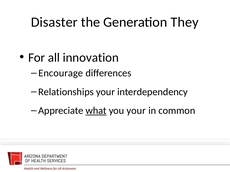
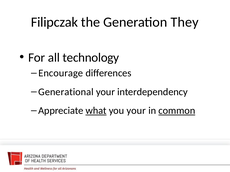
Disaster: Disaster -> Filipczak
innovation: innovation -> technology
Relationships: Relationships -> Generational
common underline: none -> present
